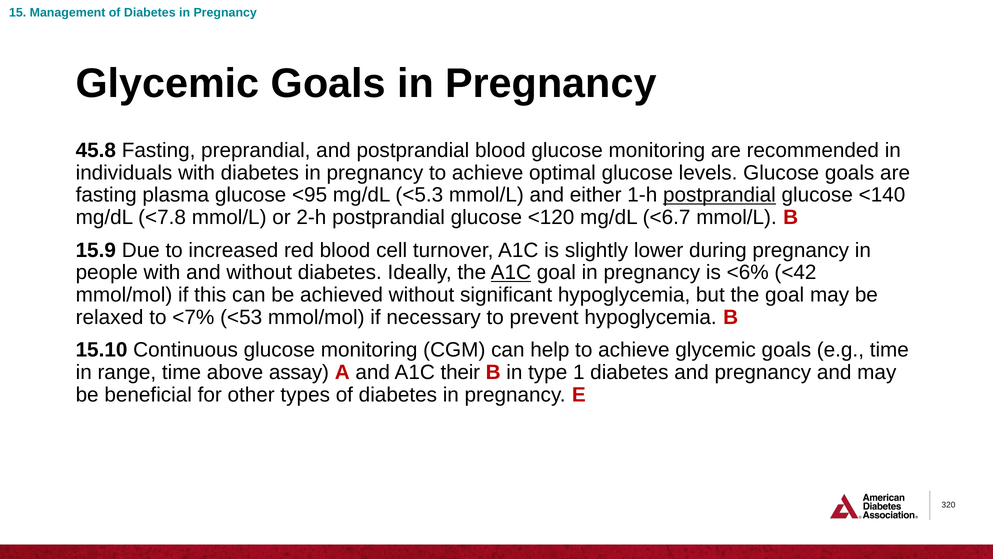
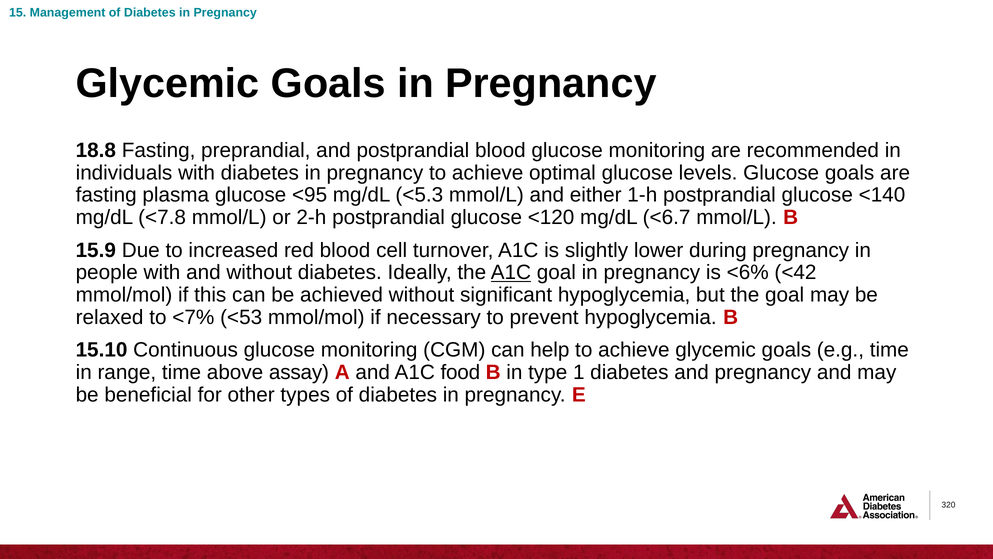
45.8: 45.8 -> 18.8
postprandial at (719, 195) underline: present -> none
their: their -> food
